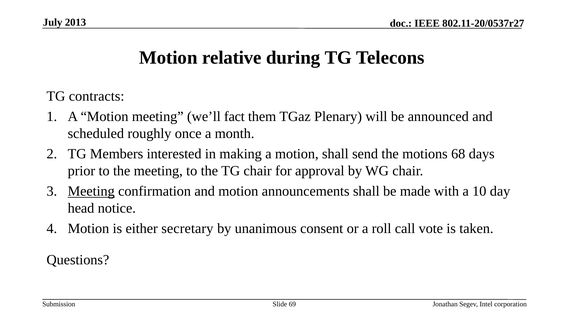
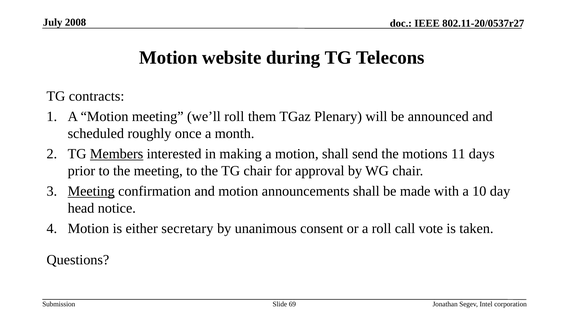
2013: 2013 -> 2008
relative: relative -> website
we’ll fact: fact -> roll
Members underline: none -> present
68: 68 -> 11
